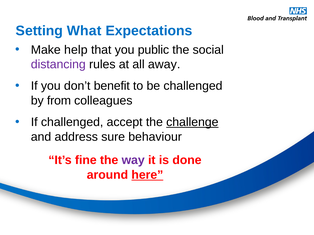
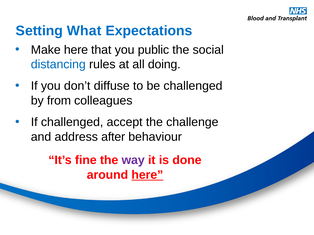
Make help: help -> here
distancing colour: purple -> blue
away: away -> doing
benefit: benefit -> diffuse
challenge underline: present -> none
sure: sure -> after
